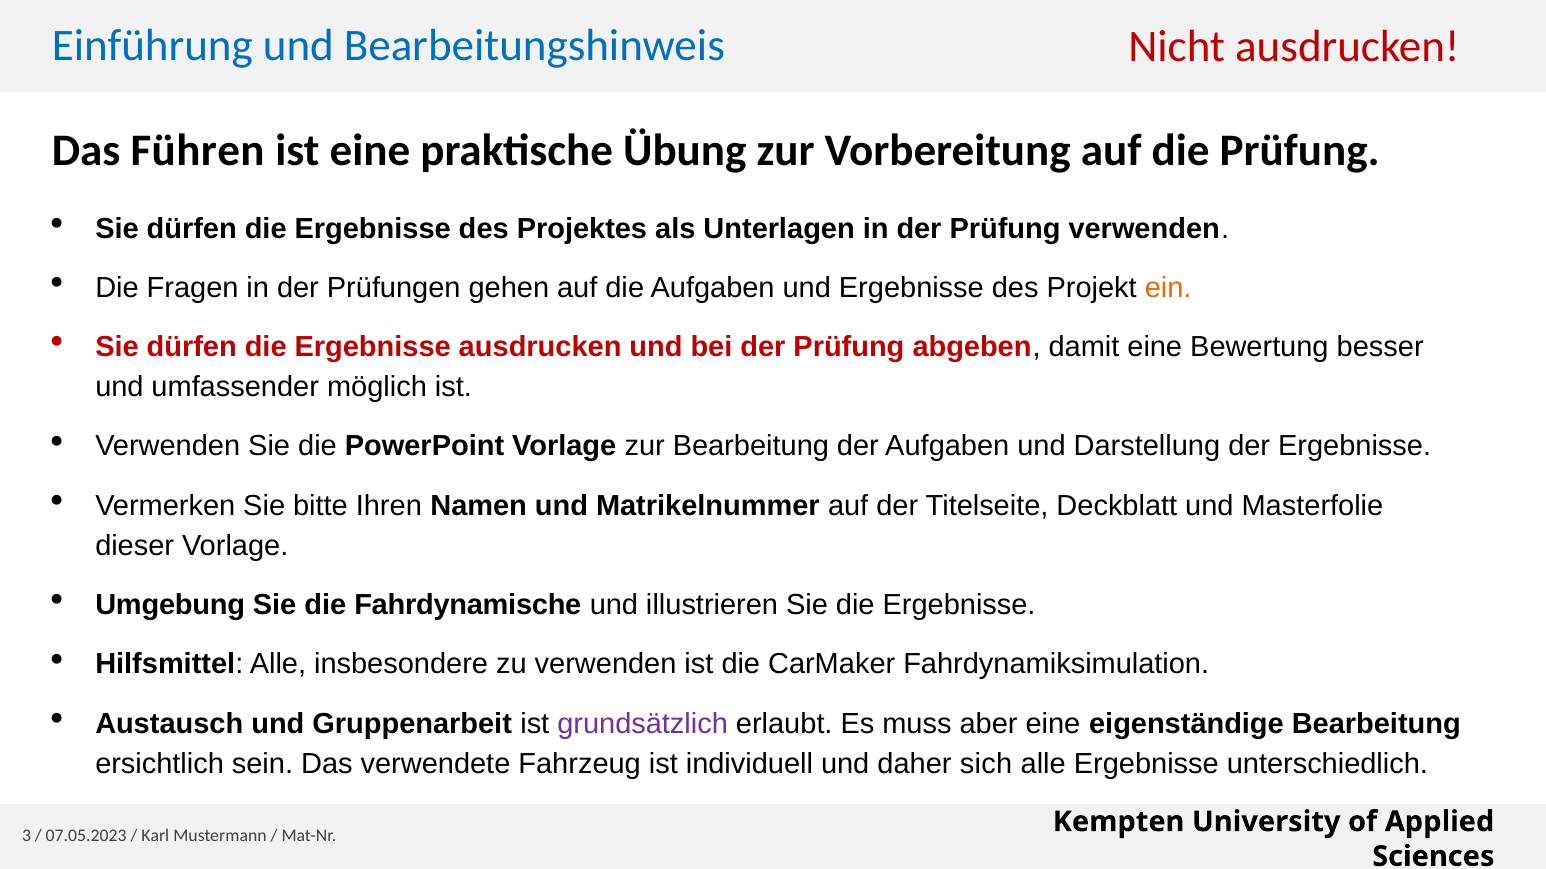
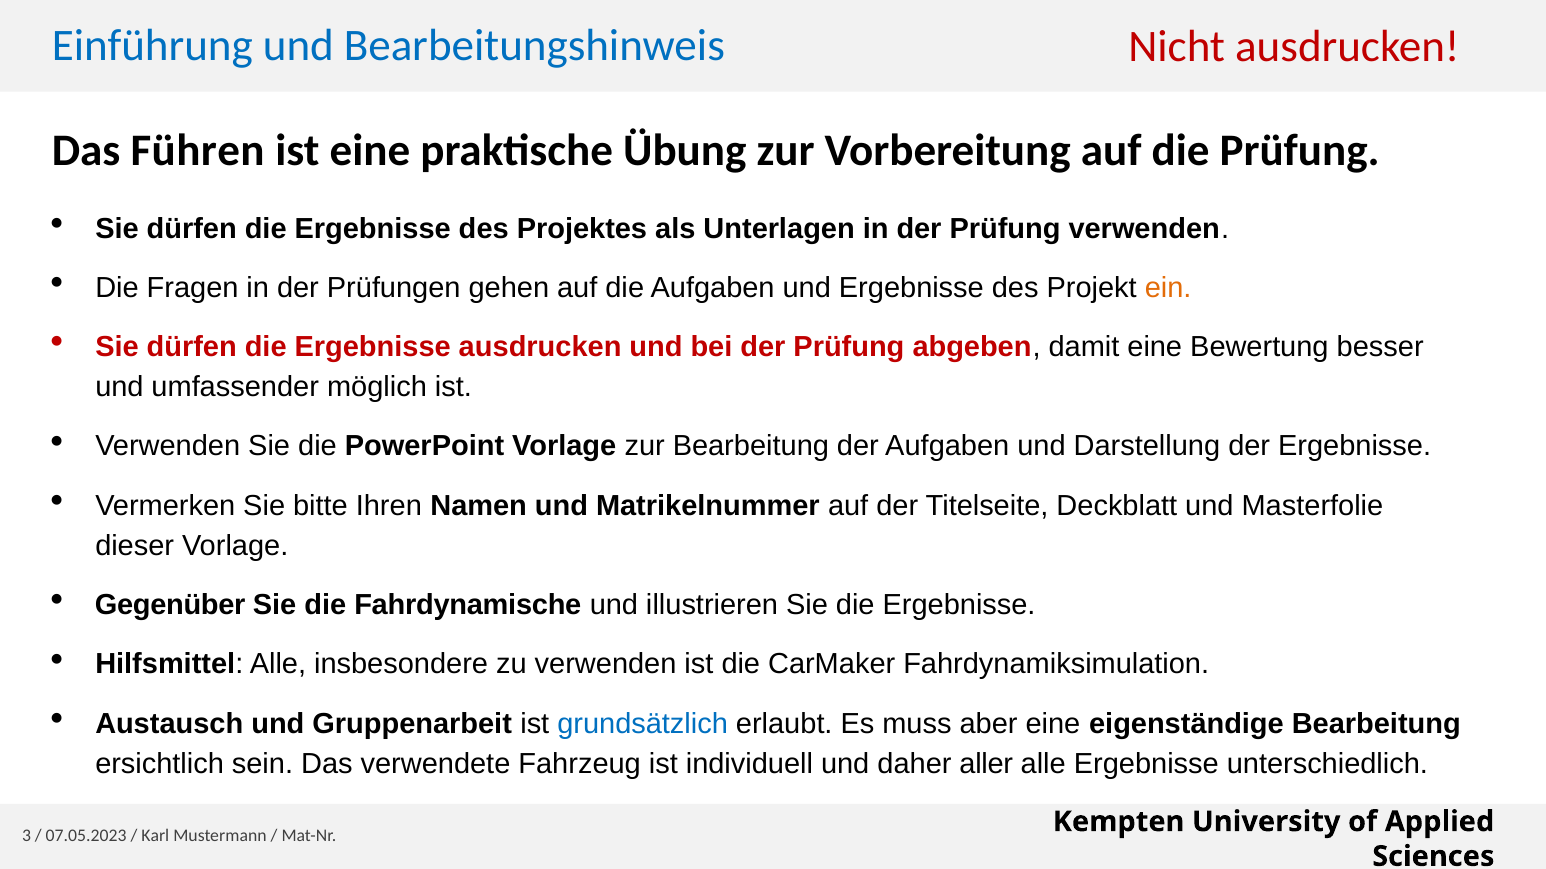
Umgebung: Umgebung -> Gegenüber
grundsätzlich colour: purple -> blue
sich: sich -> aller
